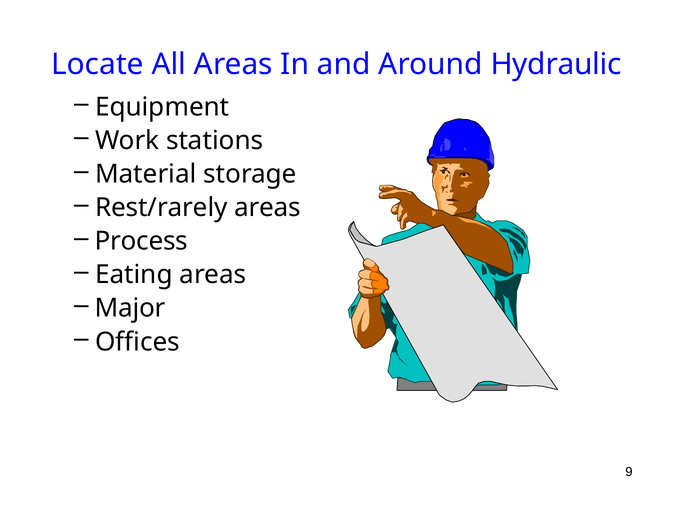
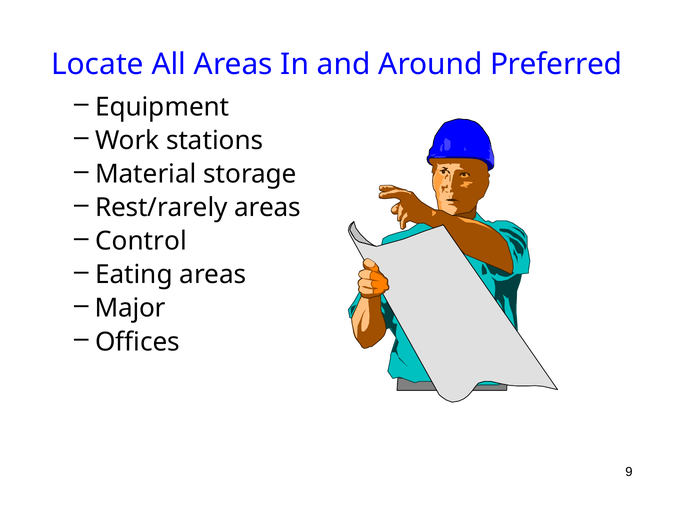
Hydraulic: Hydraulic -> Preferred
Process: Process -> Control
